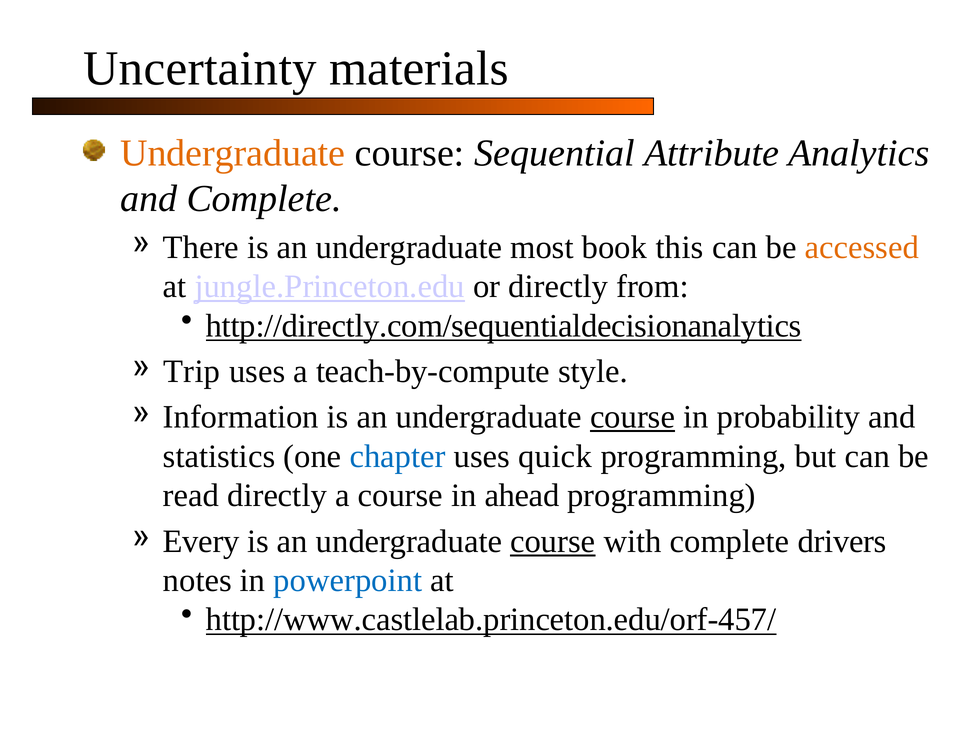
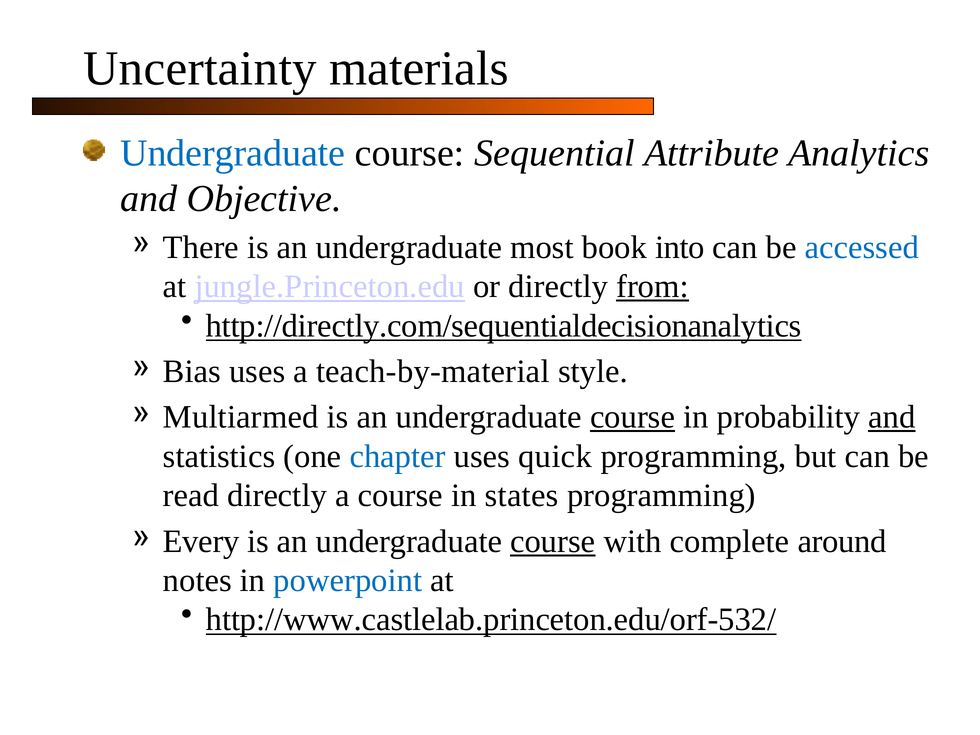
Undergraduate at (233, 153) colour: orange -> blue
and Complete: Complete -> Objective
this: this -> into
accessed colour: orange -> blue
from underline: none -> present
Trip: Trip -> Bias
teach-by-compute: teach-by-compute -> teach-by-material
Information: Information -> Multiarmed
and at (892, 417) underline: none -> present
ahead: ahead -> states
drivers: drivers -> around
http://www.castlelab.princeton.edu/orf-457/: http://www.castlelab.princeton.edu/orf-457/ -> http://www.castlelab.princeton.edu/orf-532/
